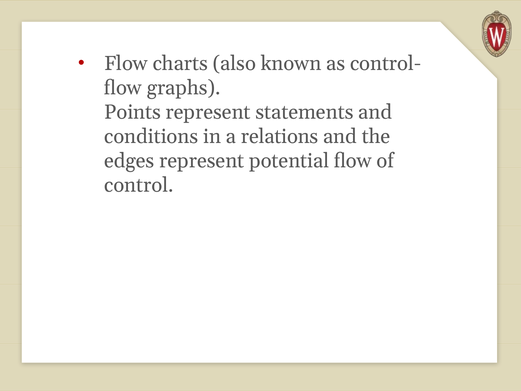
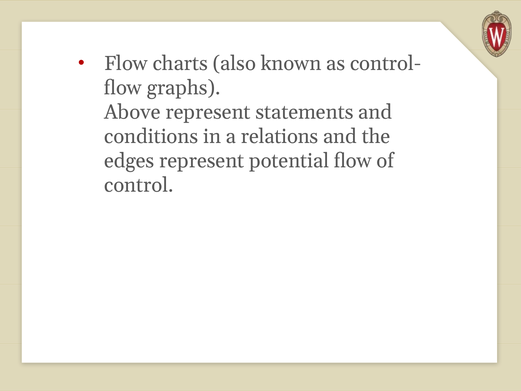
Points: Points -> Above
